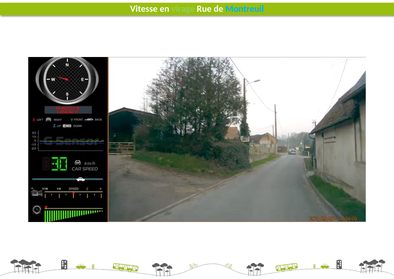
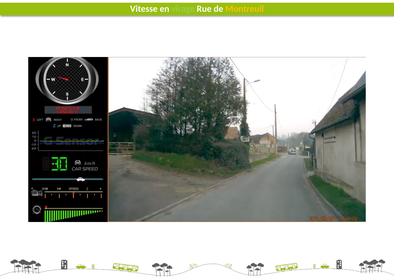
Montreuil colour: light blue -> yellow
